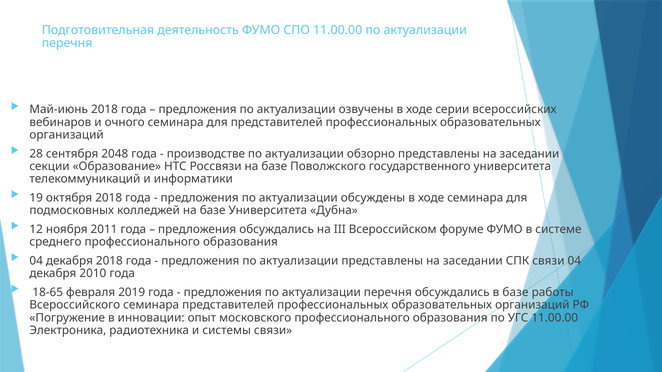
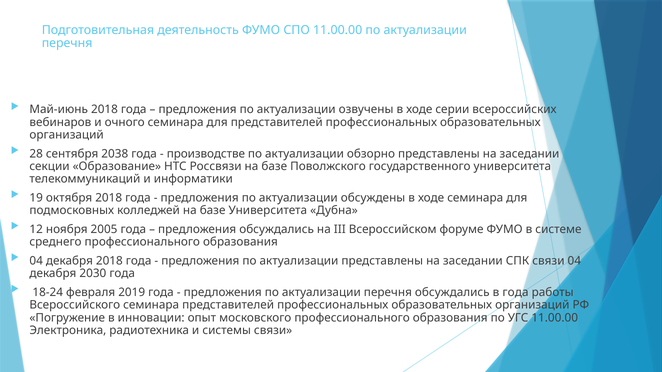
2048: 2048 -> 2038
2011: 2011 -> 2005
2010: 2010 -> 2030
18-65: 18-65 -> 18-24
в базе: базе -> года
